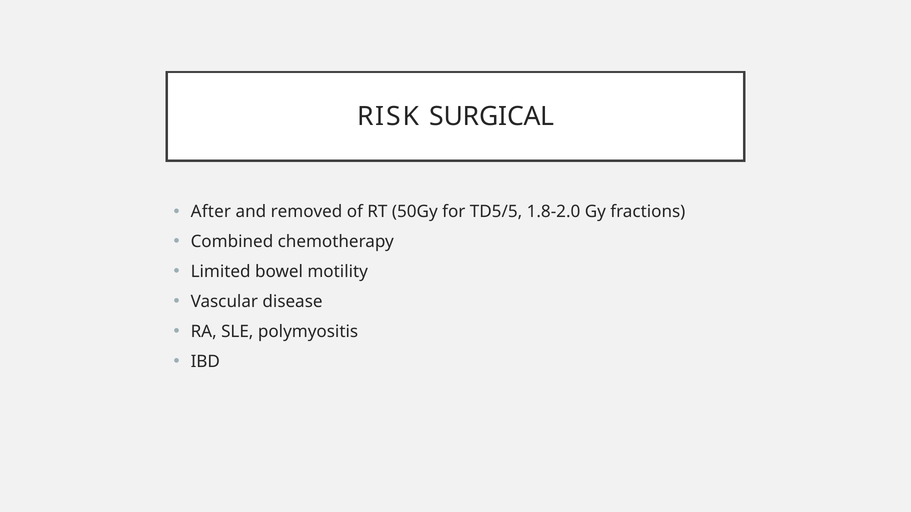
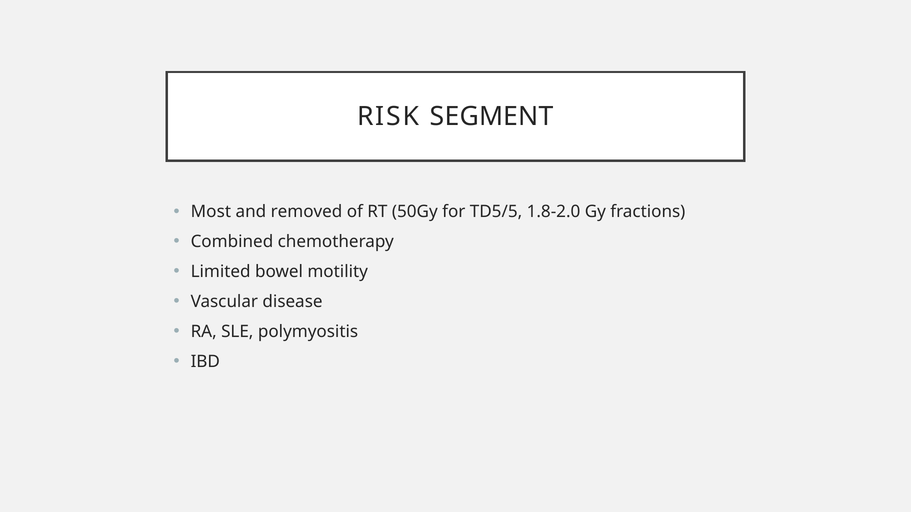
SURGICAL: SURGICAL -> SEGMENT
After: After -> Most
